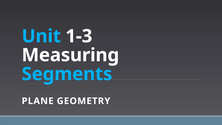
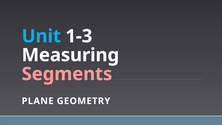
Segments colour: light blue -> pink
